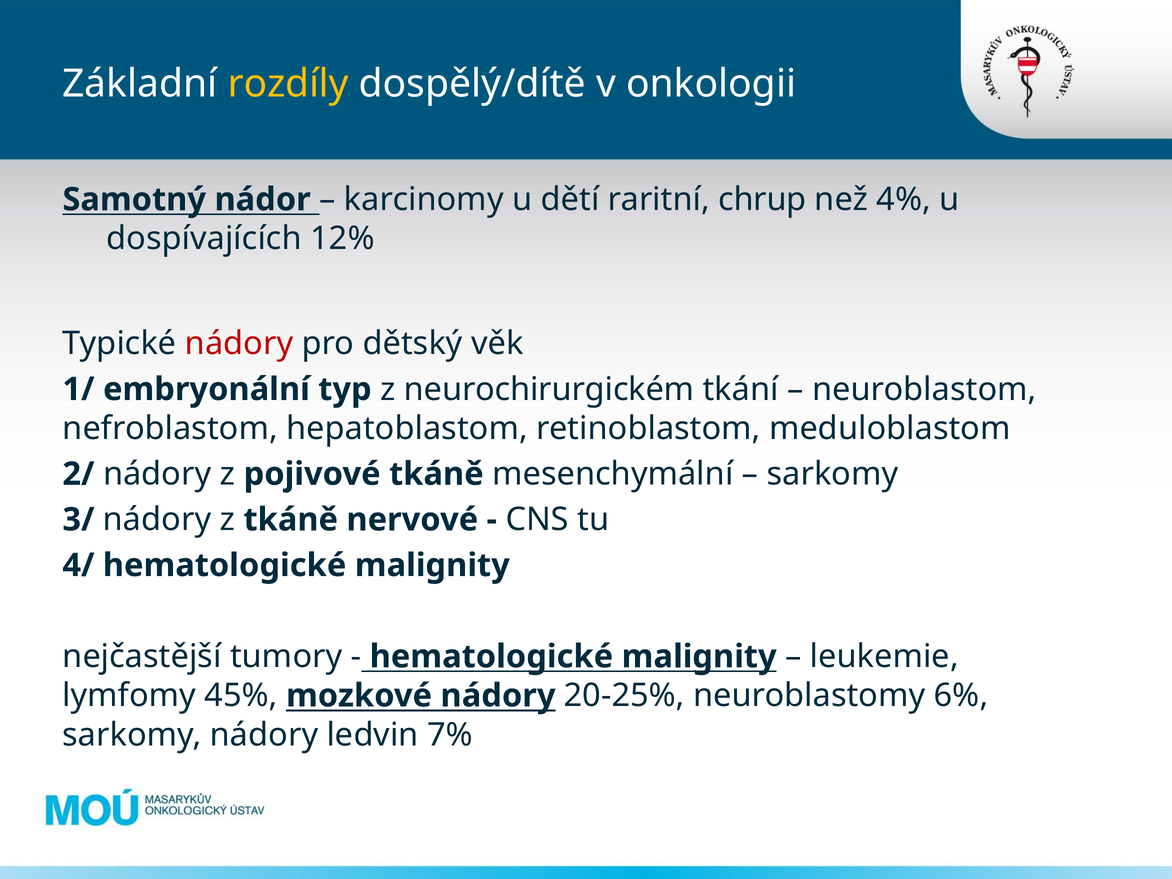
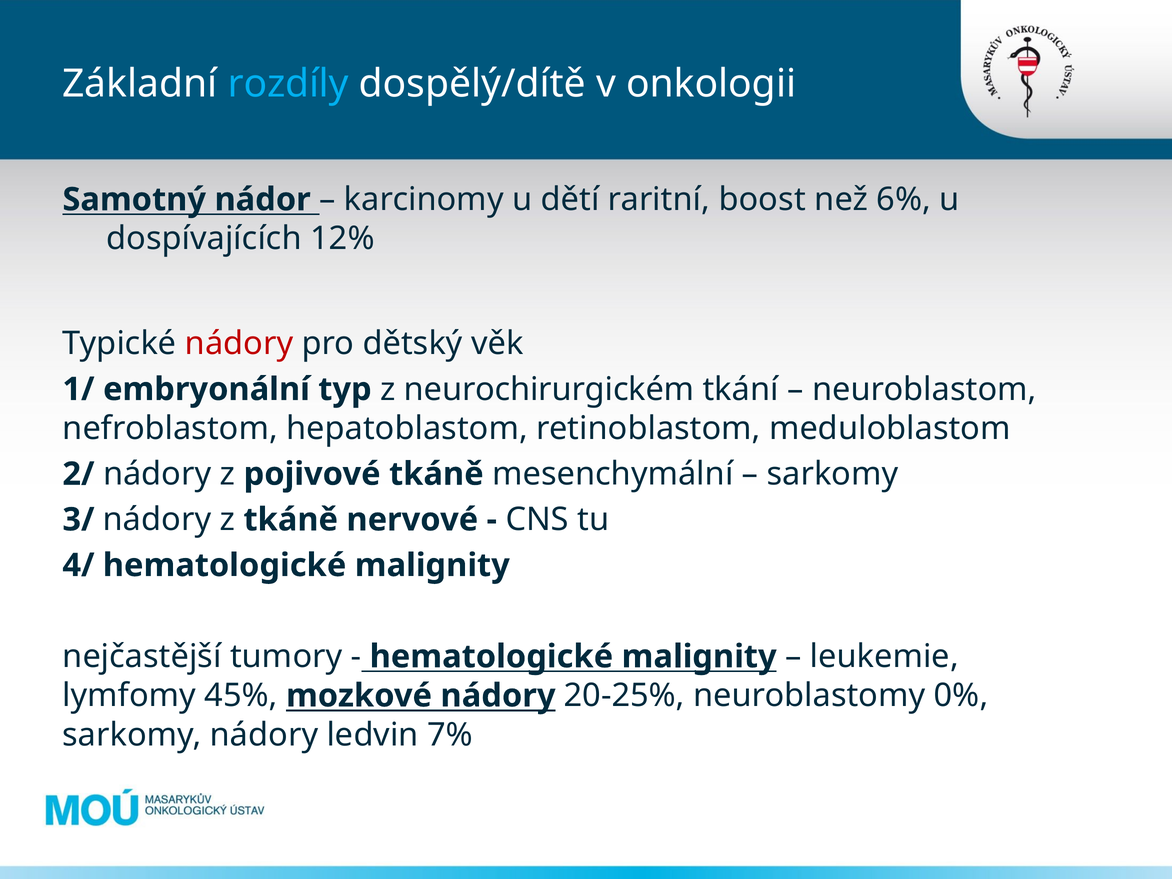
rozdíly colour: yellow -> light blue
chrup: chrup -> boost
4%: 4% -> 6%
6%: 6% -> 0%
